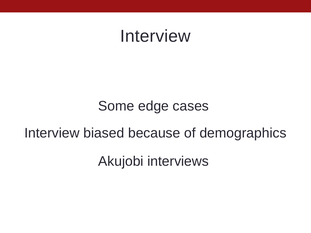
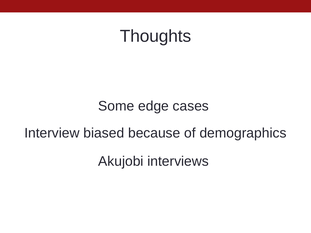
Interview at (155, 36): Interview -> Thoughts
